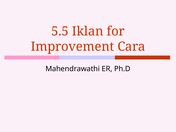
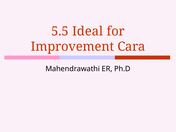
Iklan: Iklan -> Ideal
